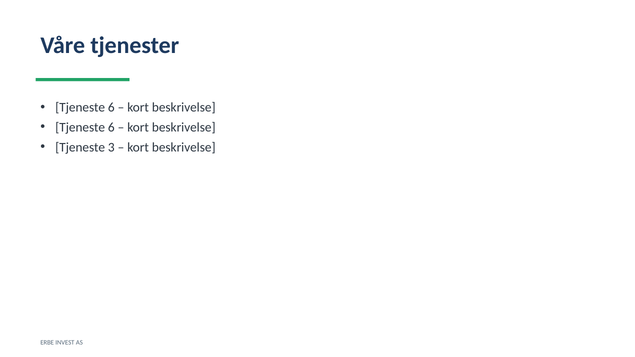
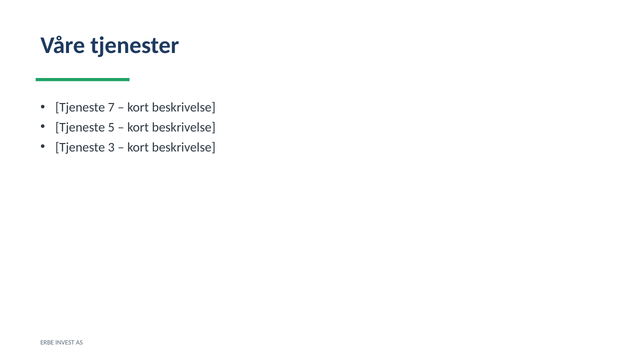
6 at (111, 108): 6 -> 7
6 at (111, 127): 6 -> 5
